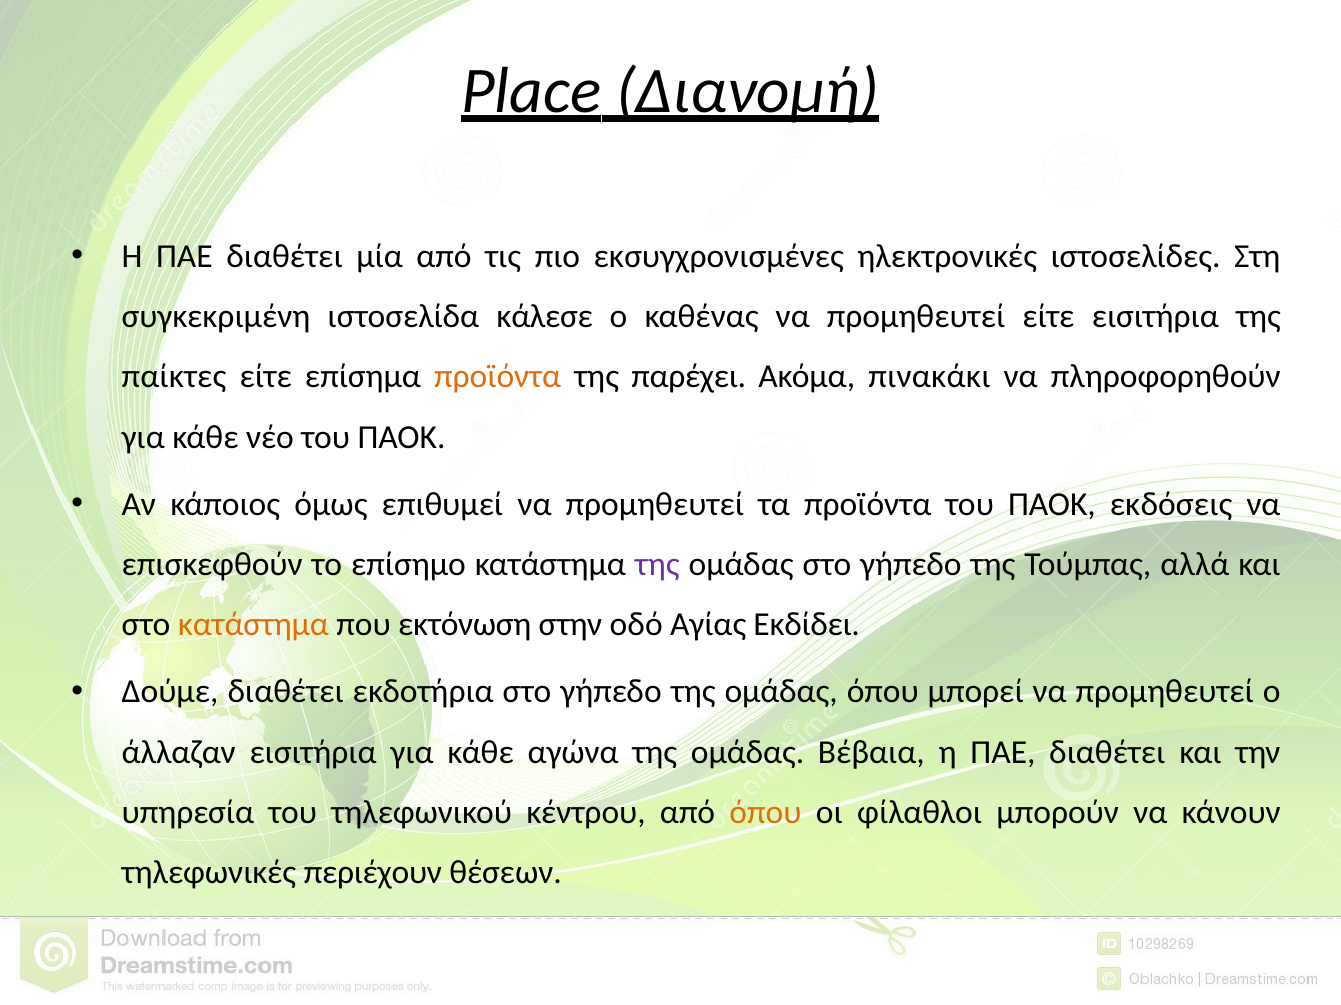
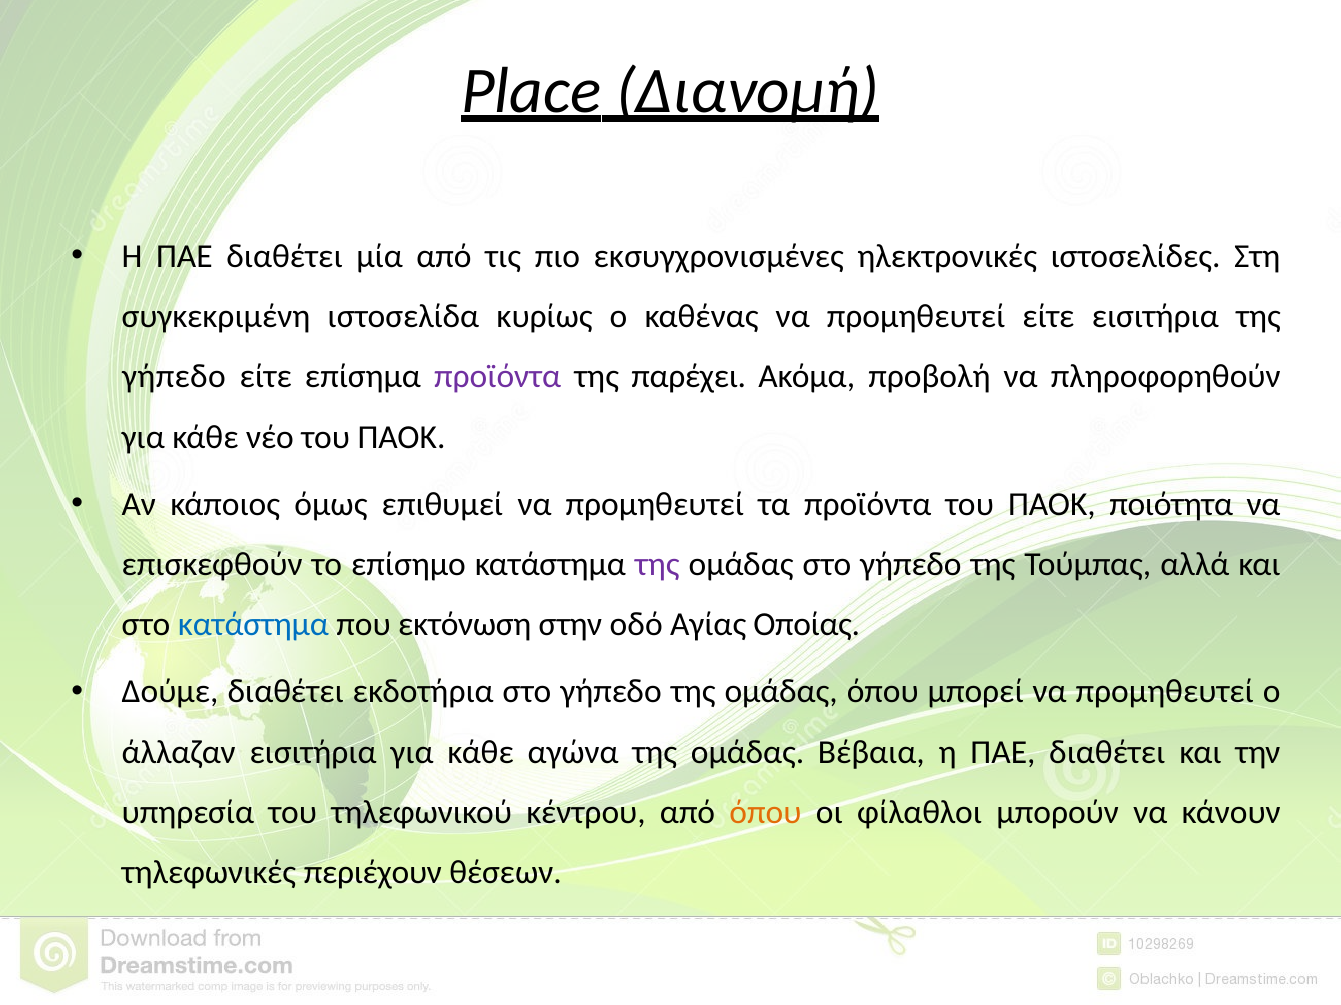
κάλεσε: κάλεσε -> κυρίως
παίκτες at (174, 377): παίκτες -> γήπεδο
προϊόντα at (498, 377) colour: orange -> purple
πινακάκι: πινακάκι -> προβολή
εκδόσεις: εκδόσεις -> ποιότητα
κατάστημα at (253, 625) colour: orange -> blue
Εκδίδει: Εκδίδει -> Οποίας
